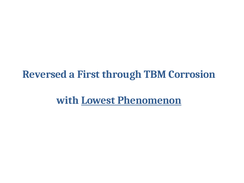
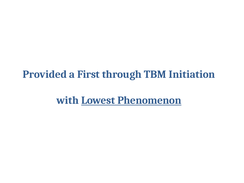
Reversed: Reversed -> Provided
Corrosion: Corrosion -> Initiation
